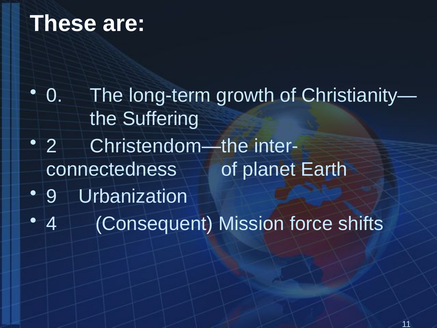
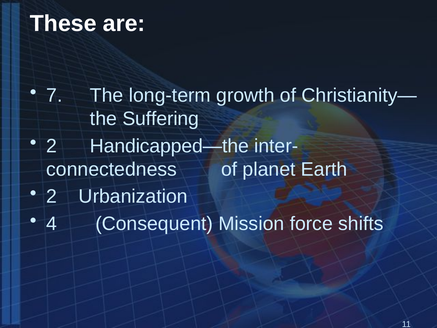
0: 0 -> 7
Christendom—the: Christendom—the -> Handicapped—the
9 at (52, 196): 9 -> 2
